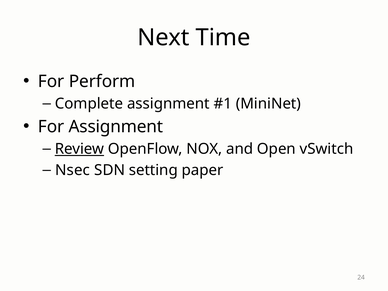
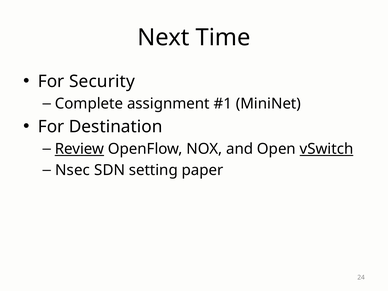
Perform: Perform -> Security
For Assignment: Assignment -> Destination
vSwitch underline: none -> present
